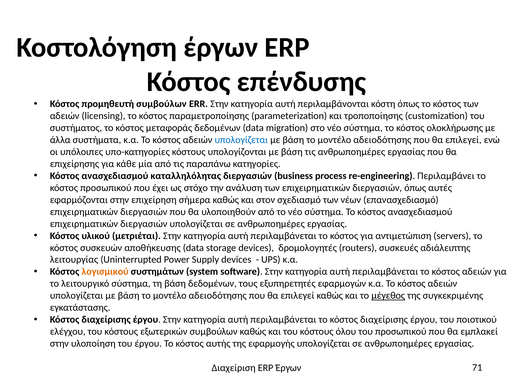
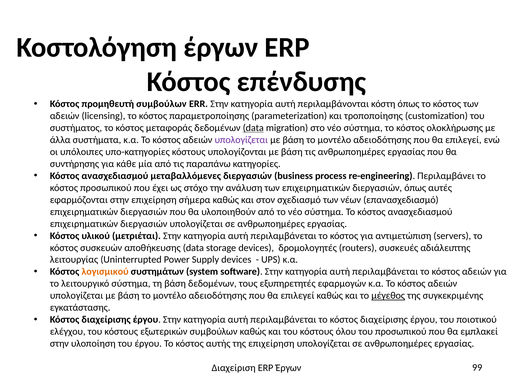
data at (253, 128) underline: none -> present
υπολογίζεται at (241, 140) colour: blue -> purple
επιχείρησης: επιχείρησης -> συντήρησης
καταλληλόλητας: καταλληλόλητας -> μεταβαλλόμενες
της εφαρμογής: εφαρμογής -> επιχείρηση
71: 71 -> 99
